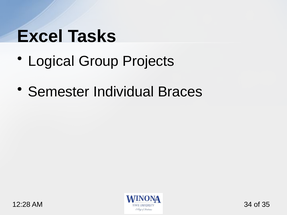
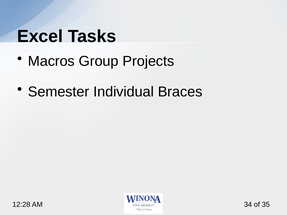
Logical: Logical -> Macros
